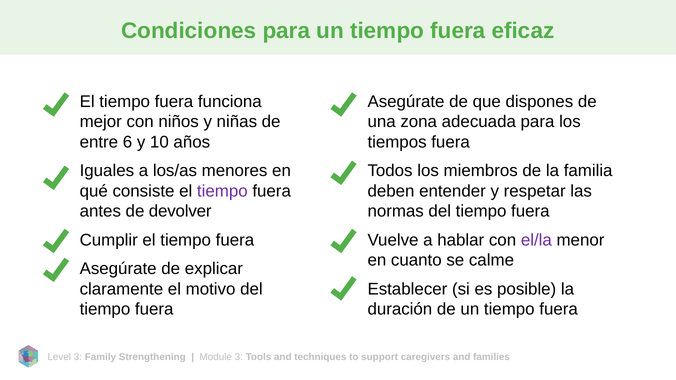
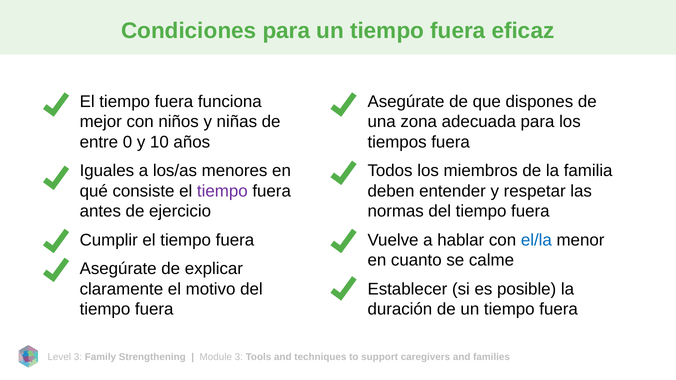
6: 6 -> 0
devolver: devolver -> ejercicio
el/la colour: purple -> blue
